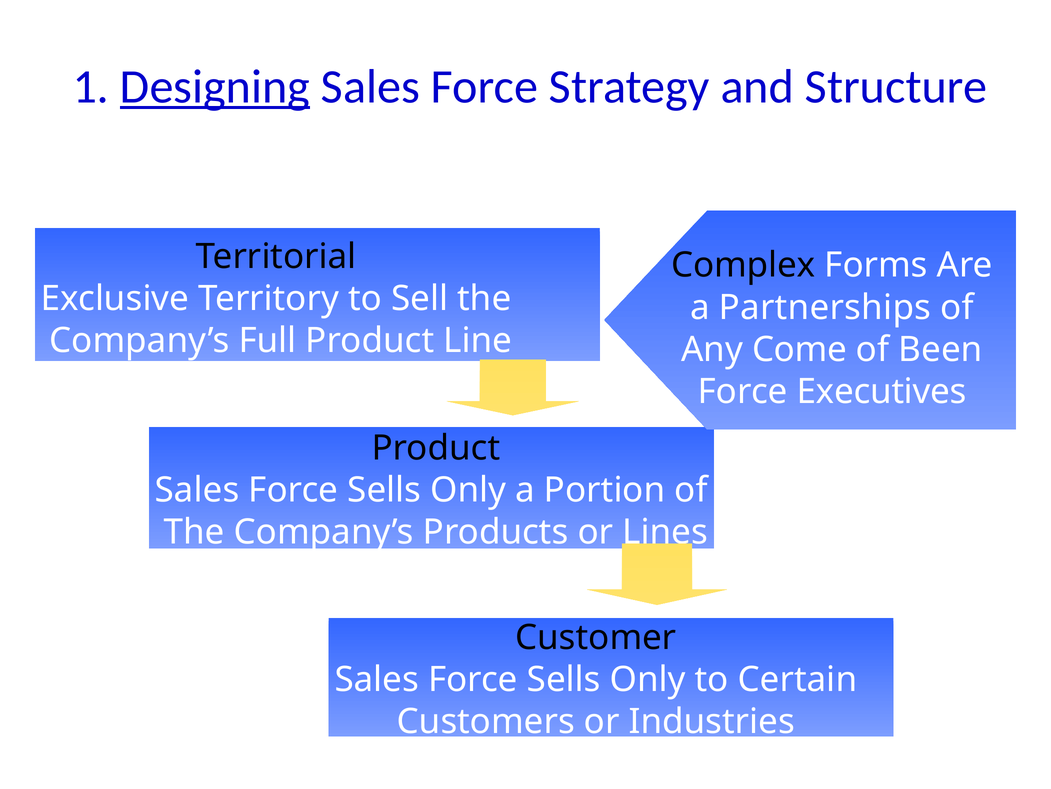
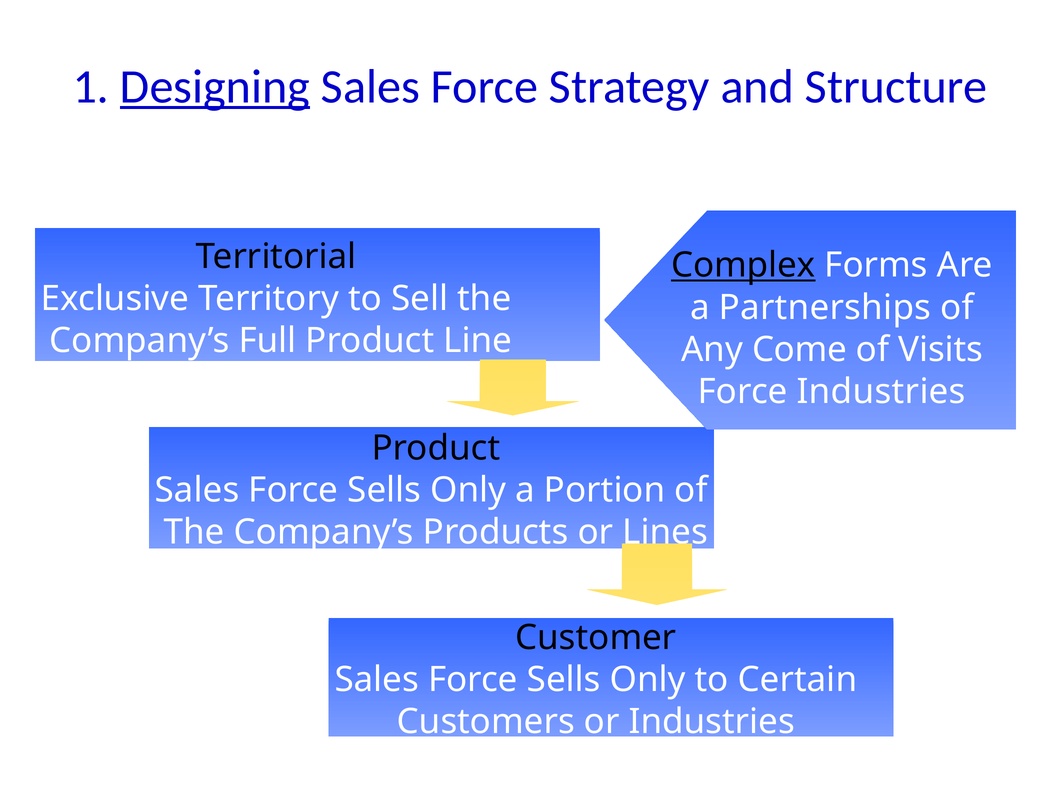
Complex underline: none -> present
Been: Been -> Visits
Force Executives: Executives -> Industries
